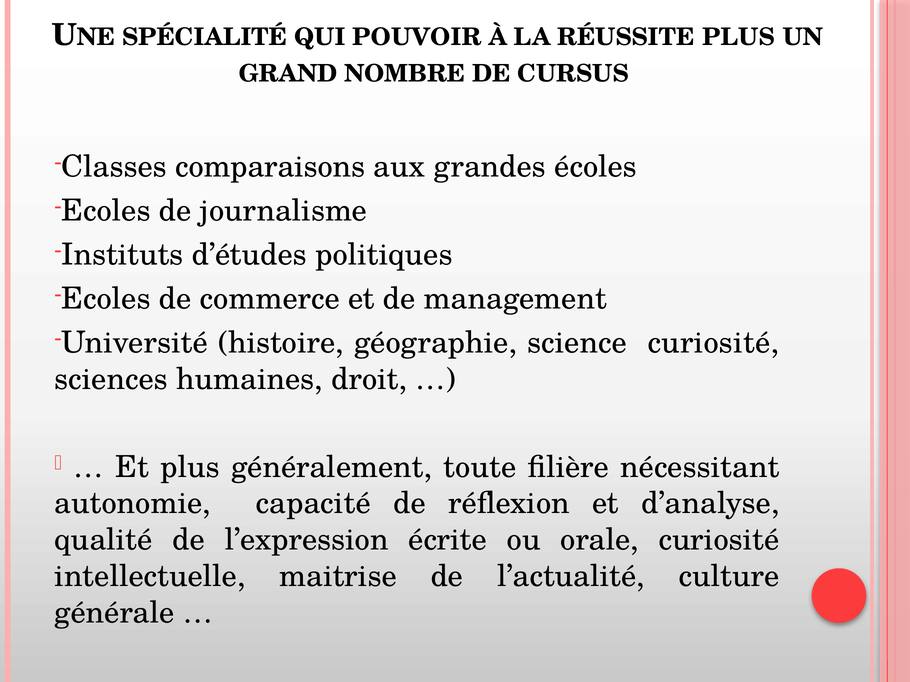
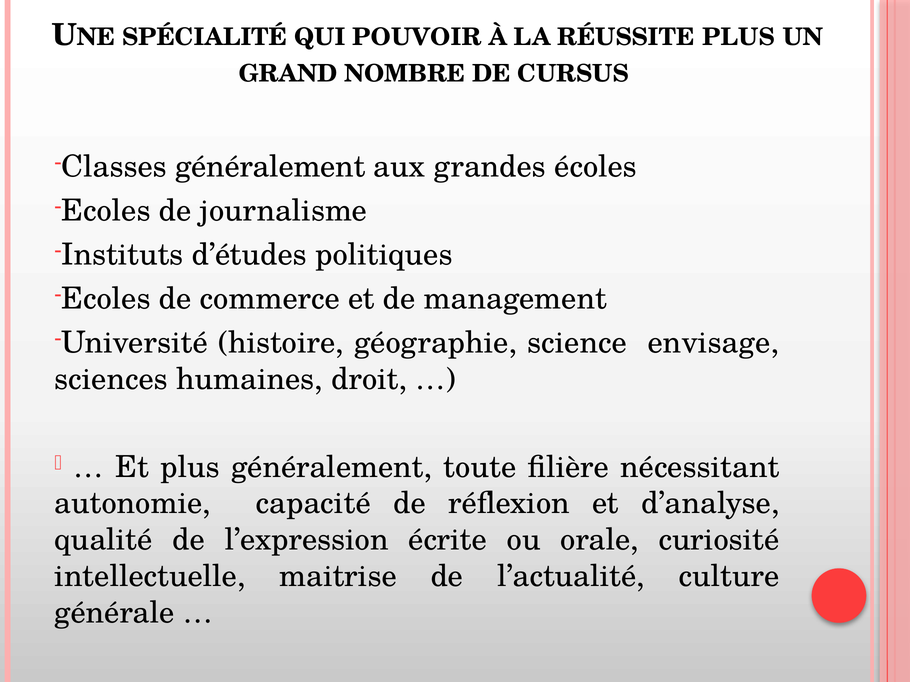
Classes comparaisons: comparaisons -> généralement
science curiosité: curiosité -> envisage
